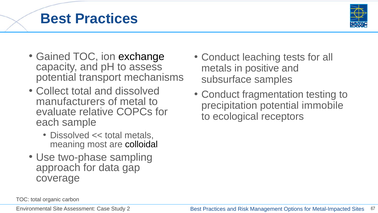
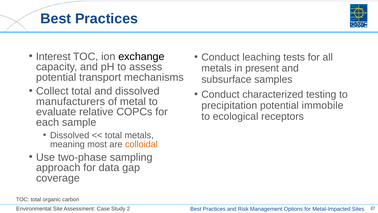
Gained: Gained -> Interest
positive: positive -> present
fragmentation: fragmentation -> characterized
colloidal colour: black -> orange
